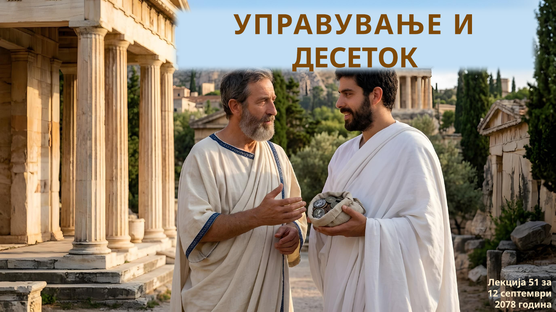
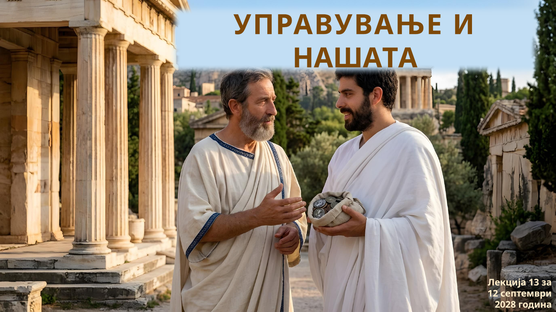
ДЕСЕТОК: ДЕСЕТОК -> НАШАТА
51: 51 -> 13
2078: 2078 -> 2028
